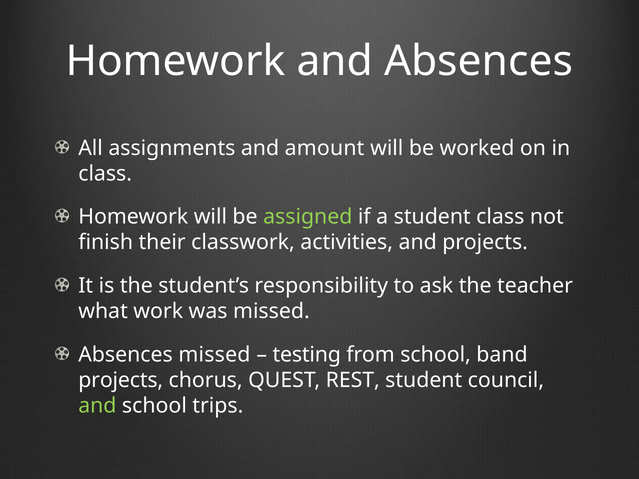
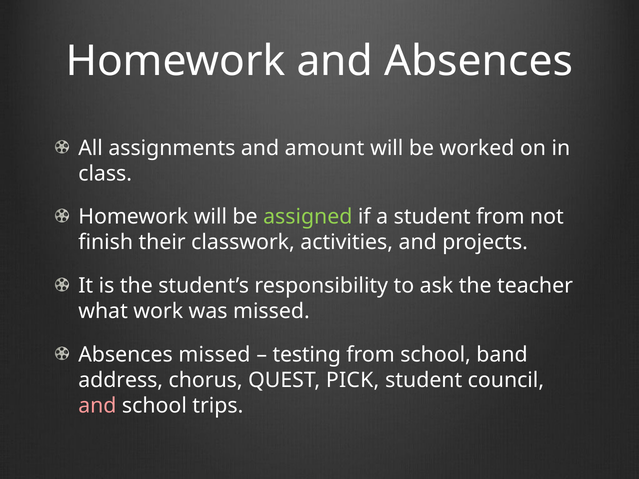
student class: class -> from
projects at (121, 380): projects -> address
REST: REST -> PICK
and at (97, 406) colour: light green -> pink
